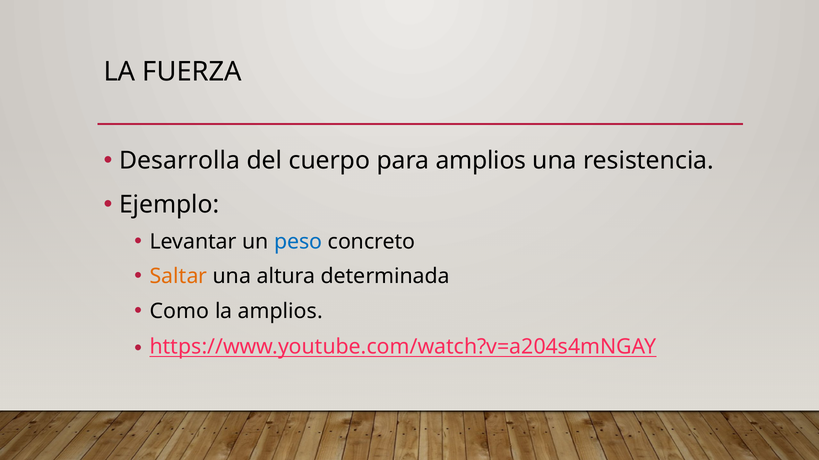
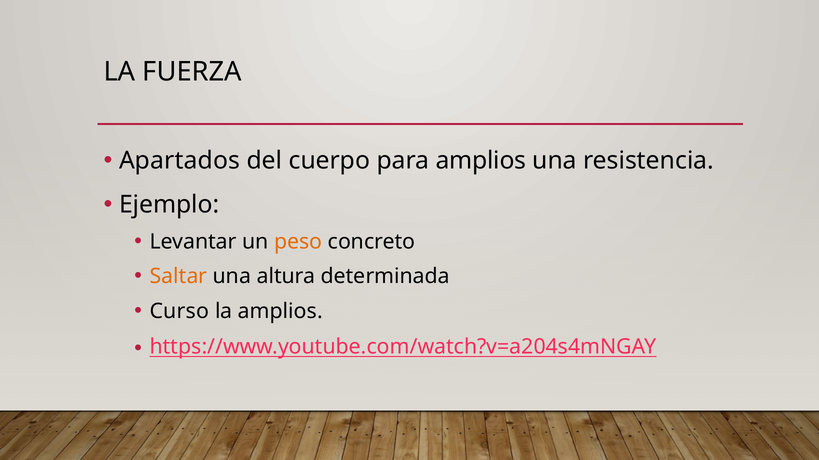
Desarrolla: Desarrolla -> Apartados
peso colour: blue -> orange
Como: Como -> Curso
